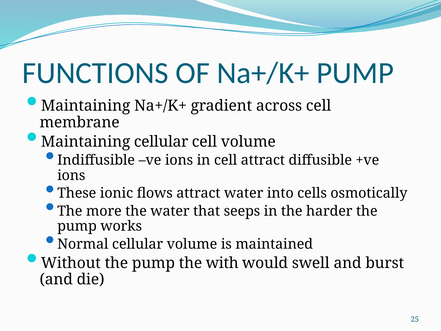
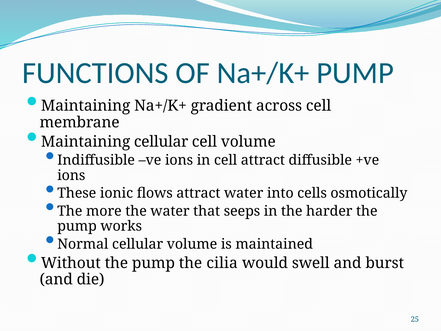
with: with -> cilia
